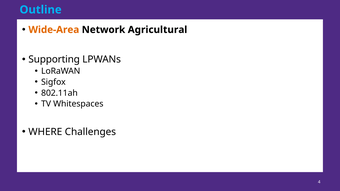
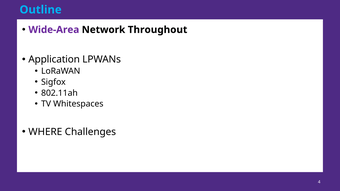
Wide-Area colour: orange -> purple
Agricultural: Agricultural -> Throughout
Supporting: Supporting -> Application
